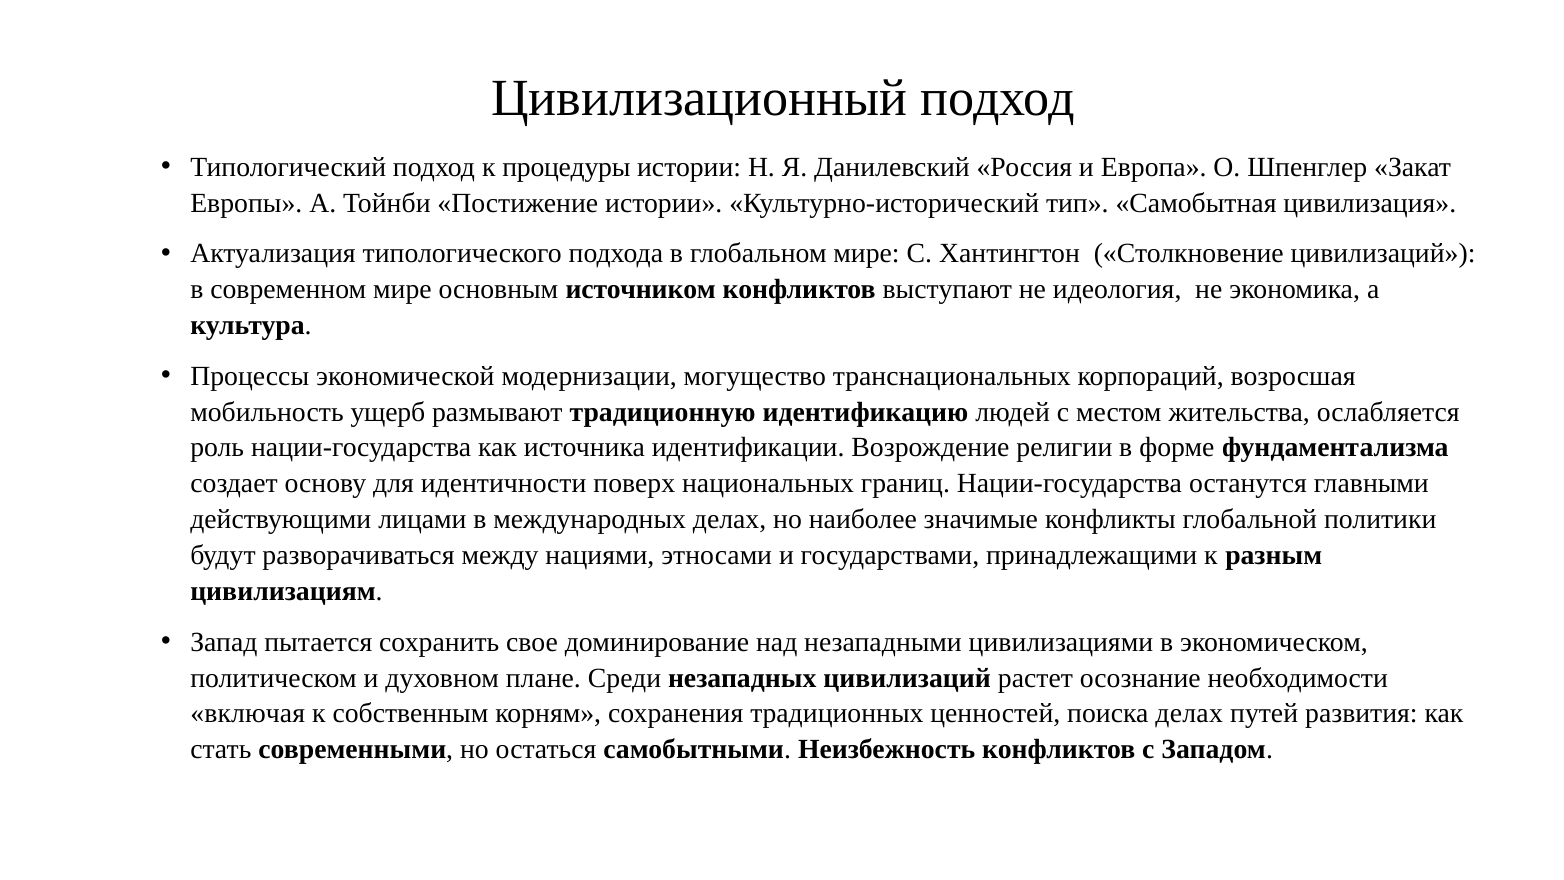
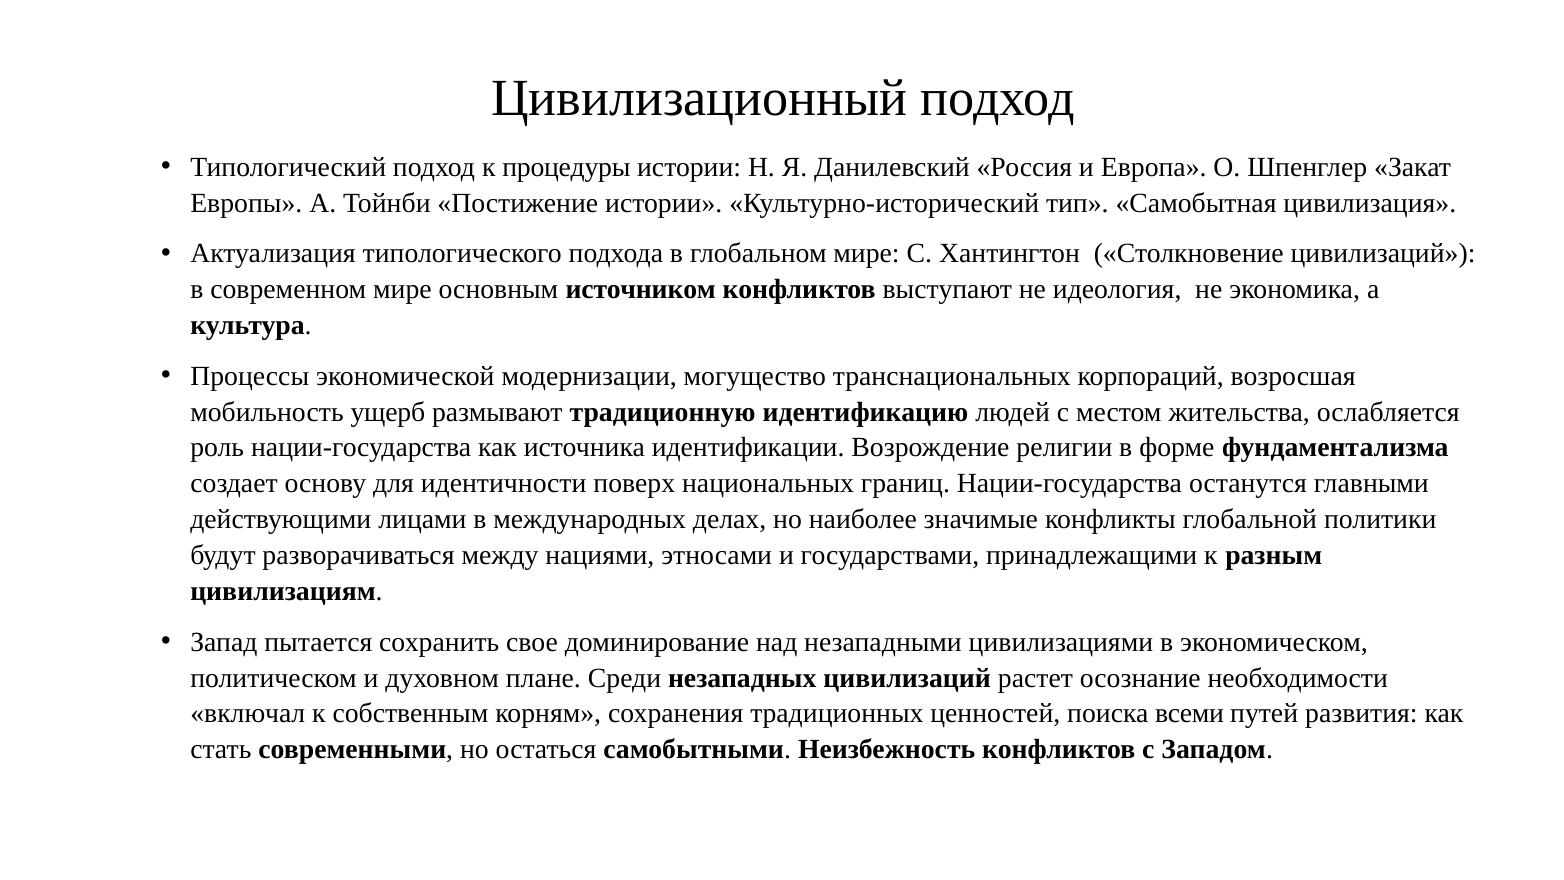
включая: включая -> включал
поиска делах: делах -> всеми
